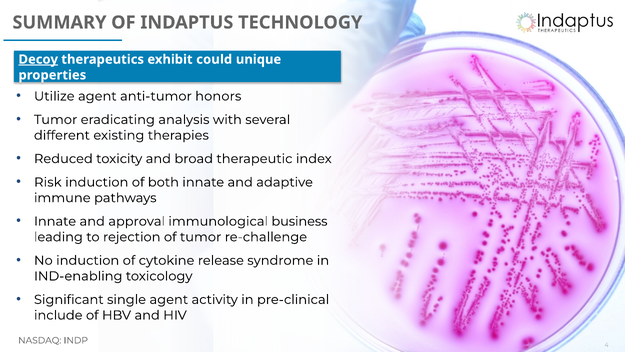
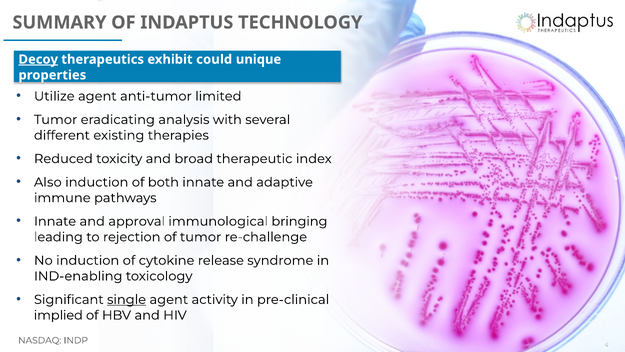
honors: honors -> limited
Risk: Risk -> Also
business: business -> bringing
single underline: none -> present
include: include -> implied
